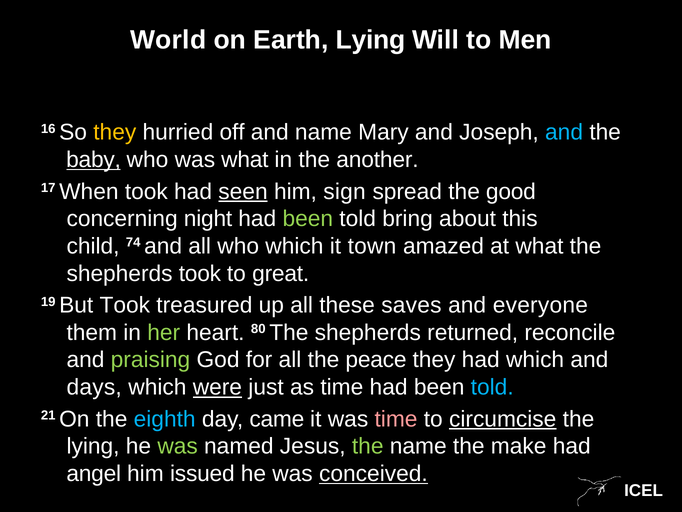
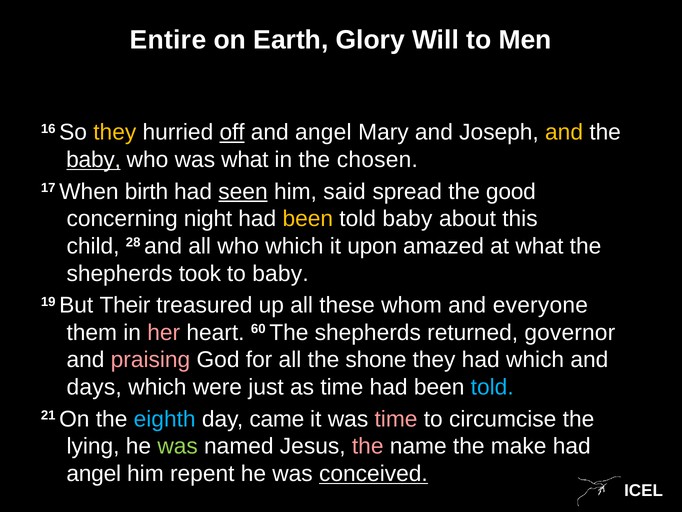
World: World -> Entire
Earth Lying: Lying -> Glory
off underline: none -> present
and name: name -> angel
and at (564, 132) colour: light blue -> yellow
another: another -> chosen
When took: took -> birth
sign: sign -> said
been at (308, 219) colour: light green -> yellow
told bring: bring -> baby
74: 74 -> 28
town: town -> upon
to great: great -> baby
But Took: Took -> Their
saves: saves -> whom
her colour: light green -> pink
80: 80 -> 60
reconcile: reconcile -> governor
praising colour: light green -> pink
peace: peace -> shone
were underline: present -> none
circumcise underline: present -> none
the at (368, 446) colour: light green -> pink
issued: issued -> repent
